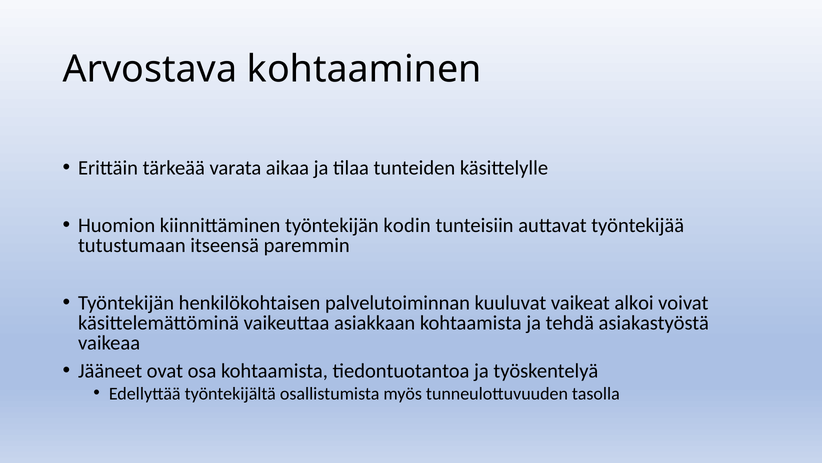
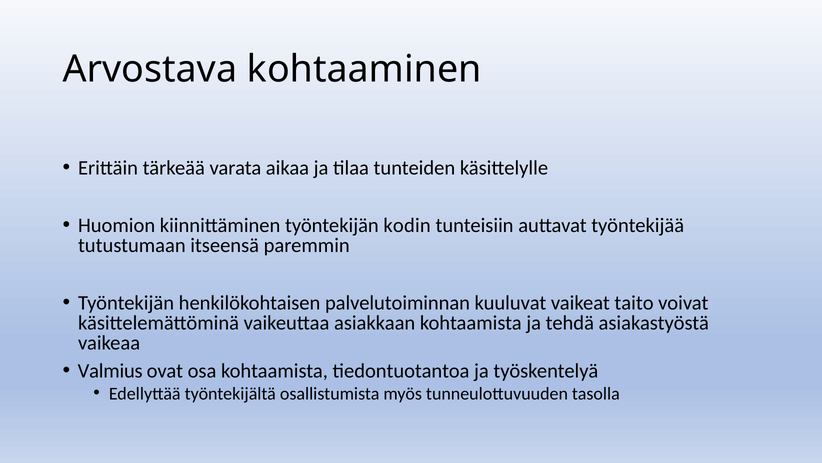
alkoi: alkoi -> taito
Jääneet: Jääneet -> Valmius
